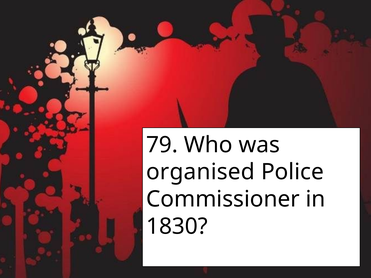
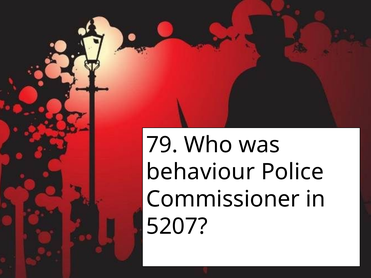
organised: organised -> behaviour
1830: 1830 -> 5207
